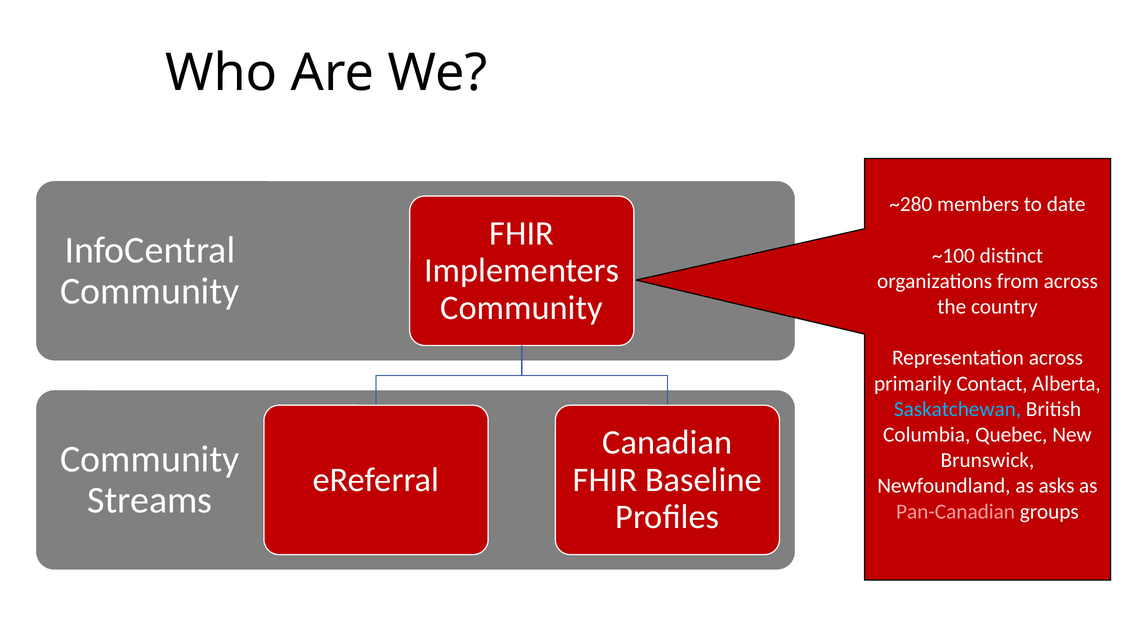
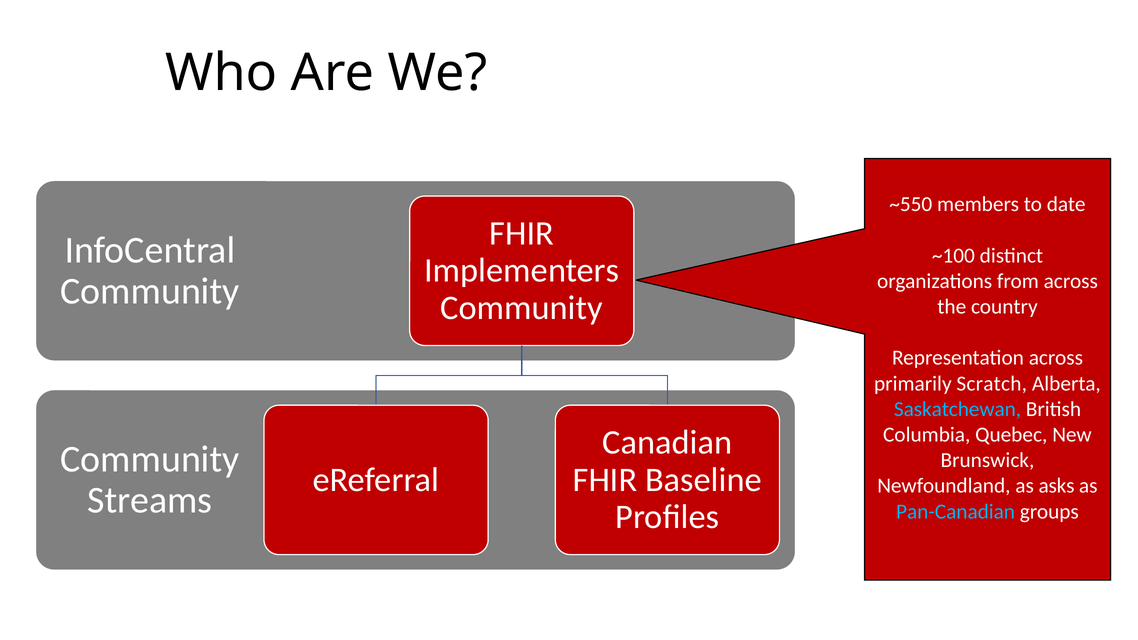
~280: ~280 -> ~550
Contact: Contact -> Scratch
Pan-Canadian colour: pink -> light blue
